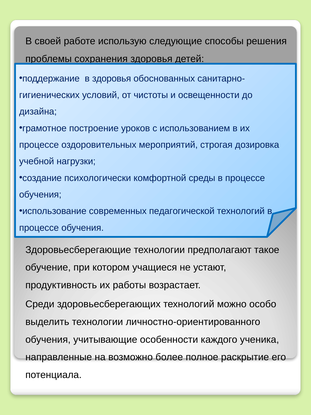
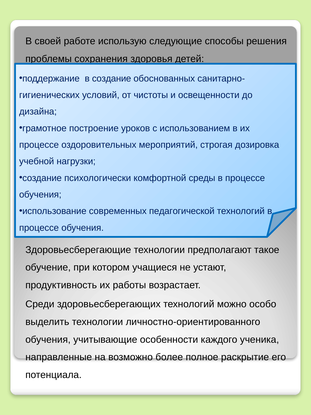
в здоровья: здоровья -> создание
